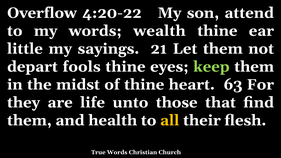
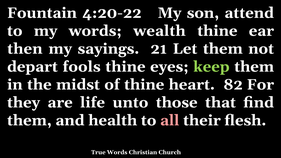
Overflow: Overflow -> Fountain
little: little -> then
63: 63 -> 82
all colour: yellow -> pink
